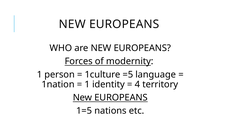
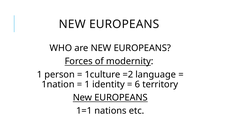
=5: =5 -> =2
4: 4 -> 6
1=5: 1=5 -> 1=1
